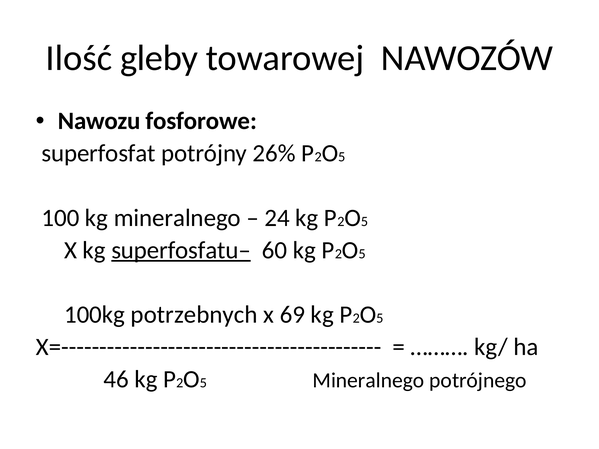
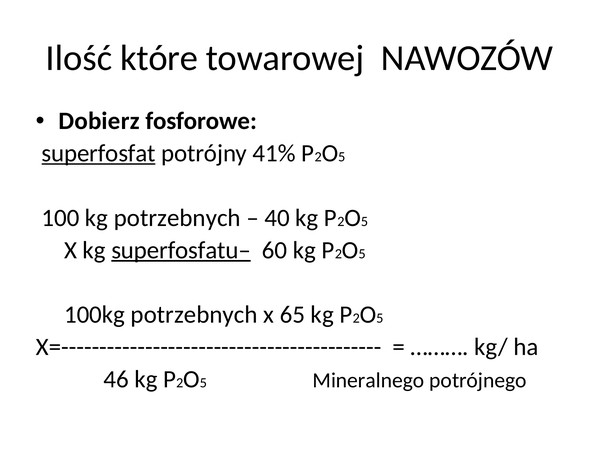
gleby: gleby -> które
Nawozu: Nawozu -> Dobierz
superfosfat underline: none -> present
26%: 26% -> 41%
kg mineralnego: mineralnego -> potrzebnych
24: 24 -> 40
69: 69 -> 65
